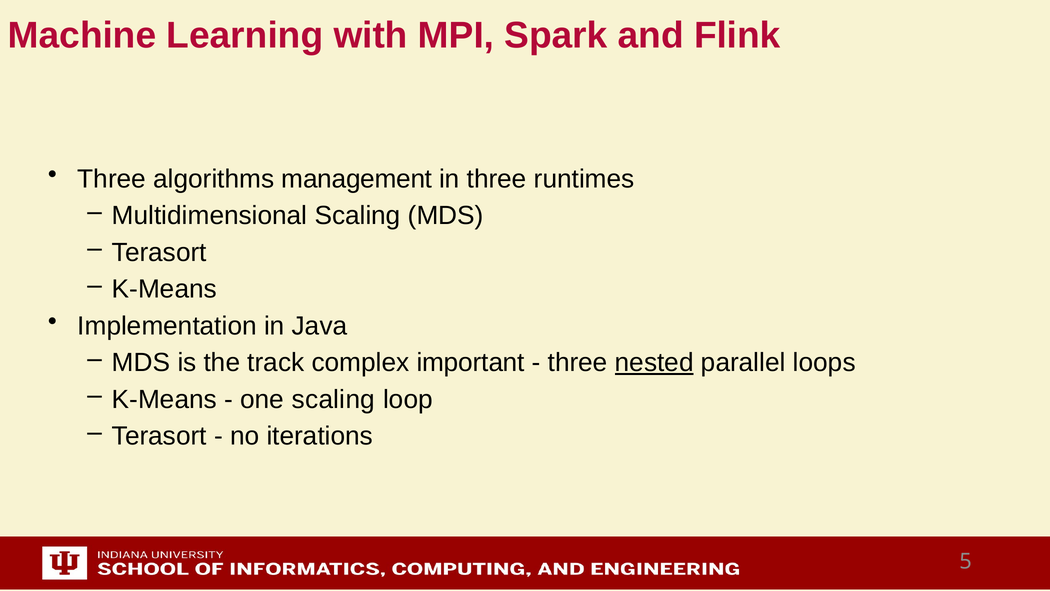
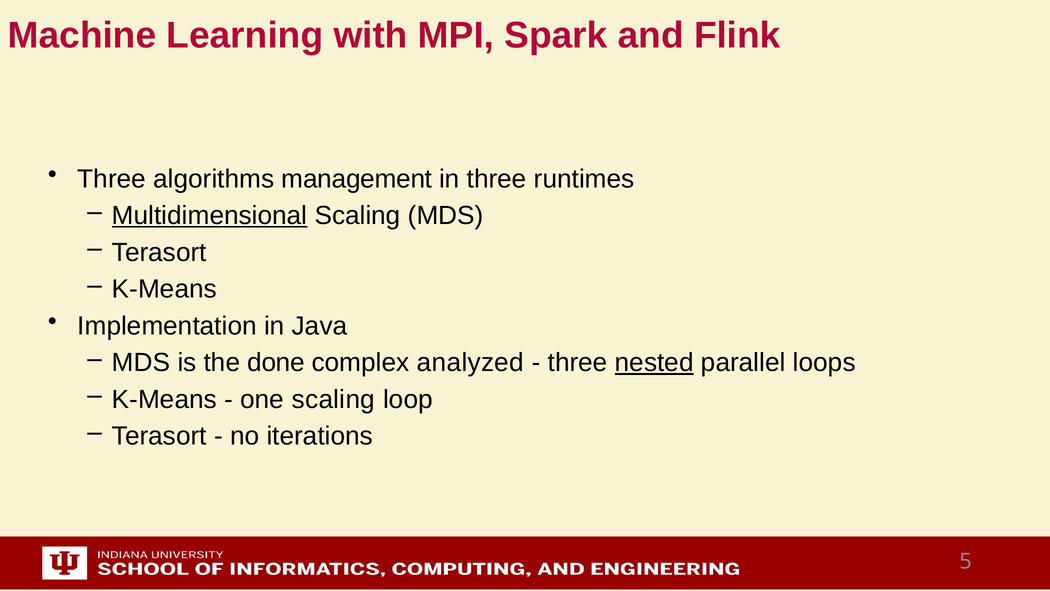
Multidimensional underline: none -> present
track: track -> done
important: important -> analyzed
